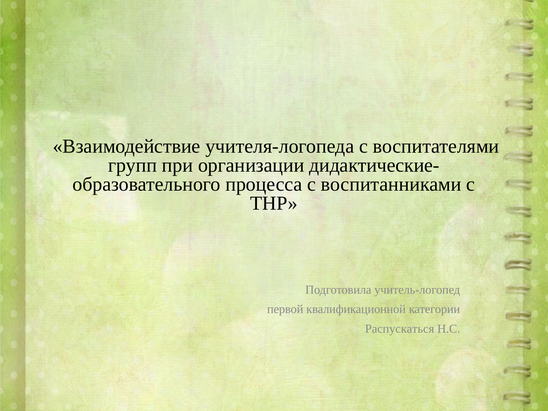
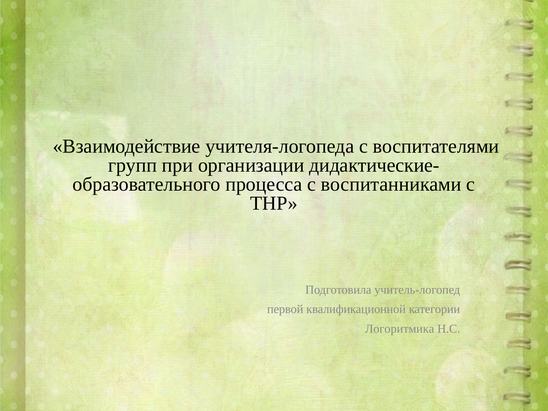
Распускаться: Распускаться -> Логоритмика
